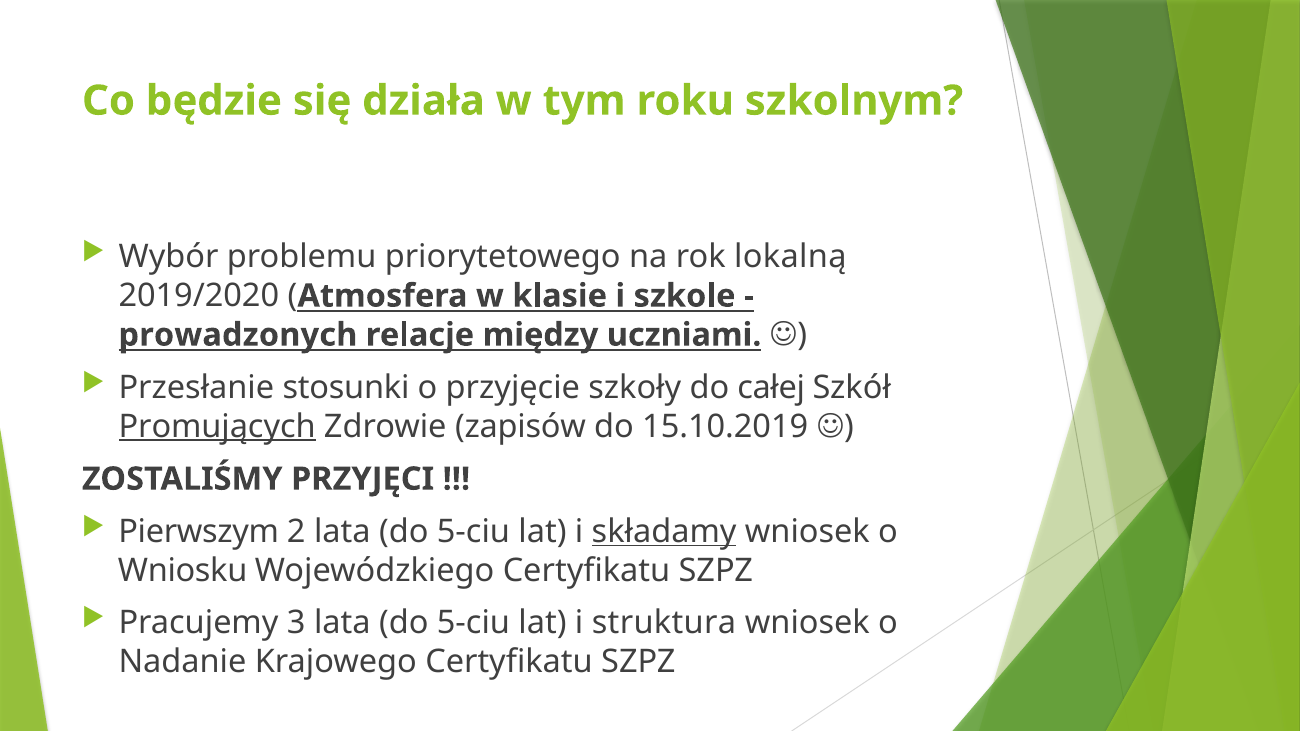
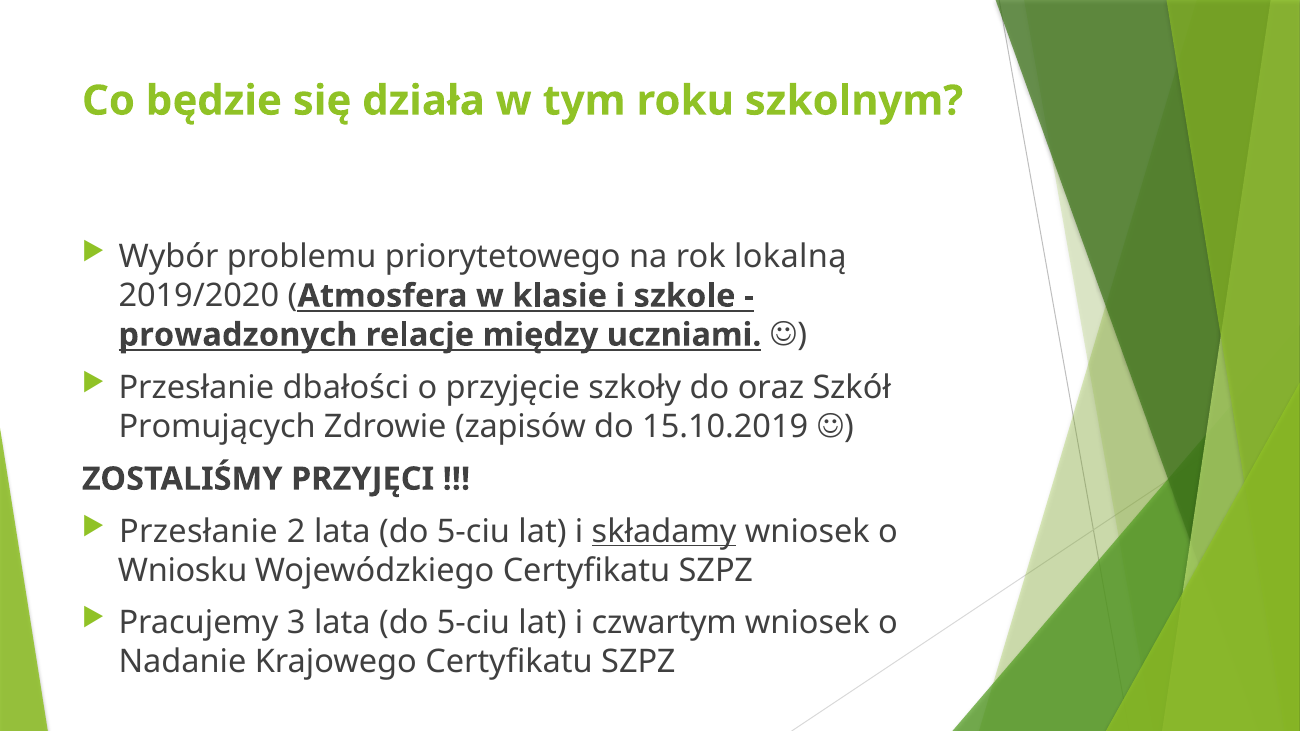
stosunki: stosunki -> dbałości
całej: całej -> oraz
Promujących underline: present -> none
Pierwszym at (199, 532): Pierwszym -> Przesłanie
struktura: struktura -> czwartym
